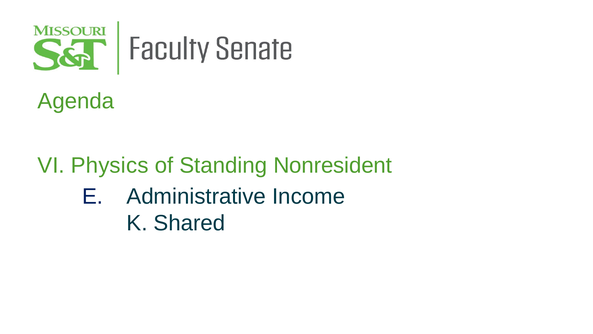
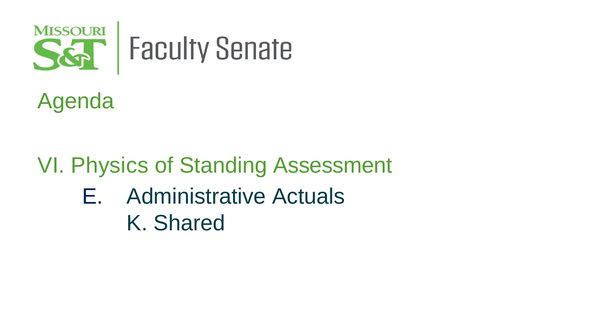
Nonresident: Nonresident -> Assessment
Income: Income -> Actuals
